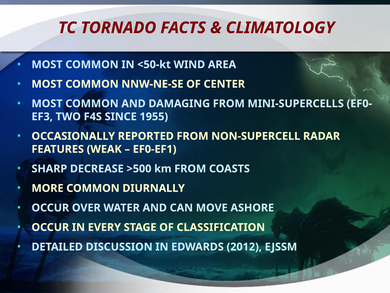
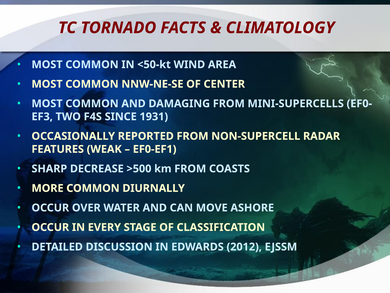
1955: 1955 -> 1931
